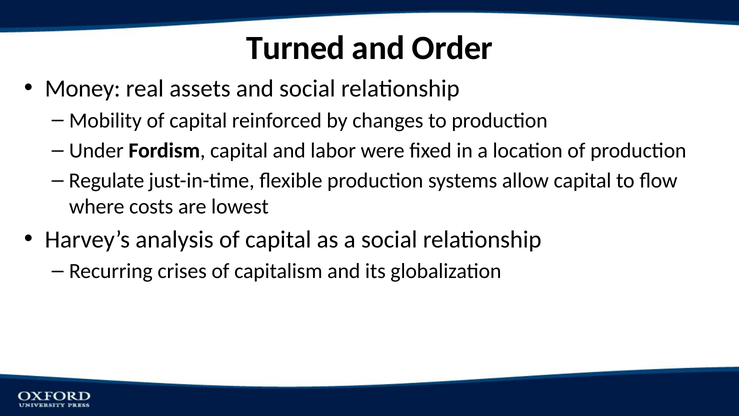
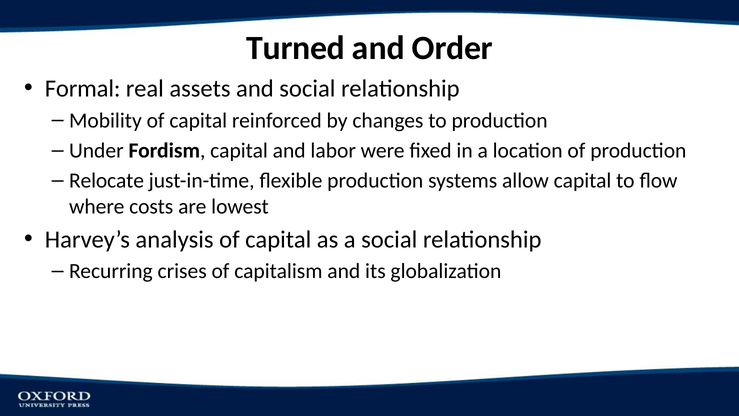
Money: Money -> Formal
Regulate: Regulate -> Relocate
